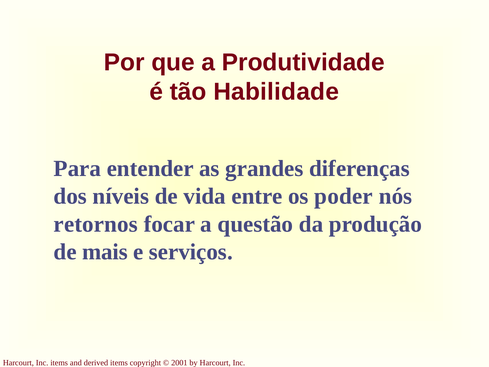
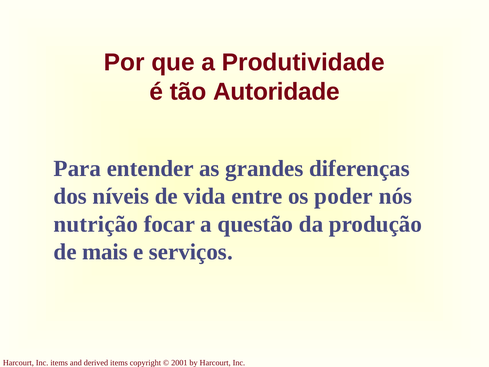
Habilidade: Habilidade -> Autoridade
retornos: retornos -> nutrição
